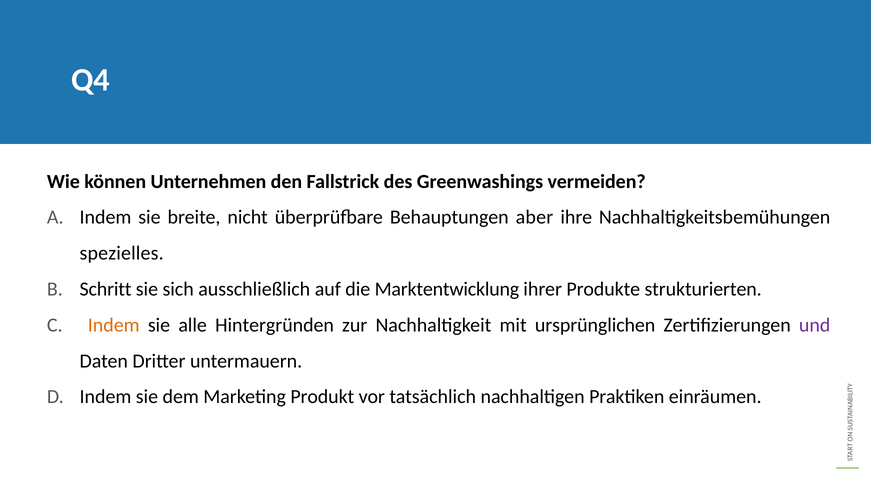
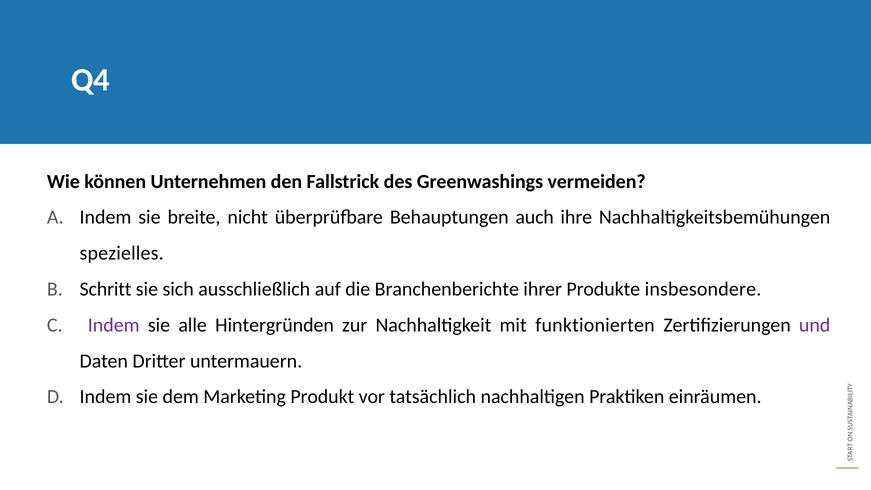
aber: aber -> auch
Marktentwicklung: Marktentwicklung -> Branchenberichte
strukturierten: strukturierten -> insbesondere
Indem at (114, 325) colour: orange -> purple
ursprünglichen: ursprünglichen -> funktionierten
